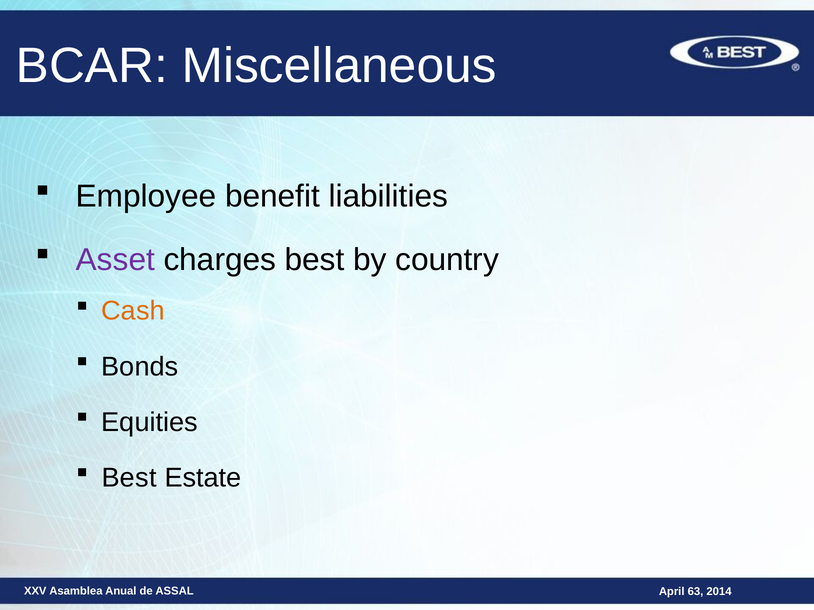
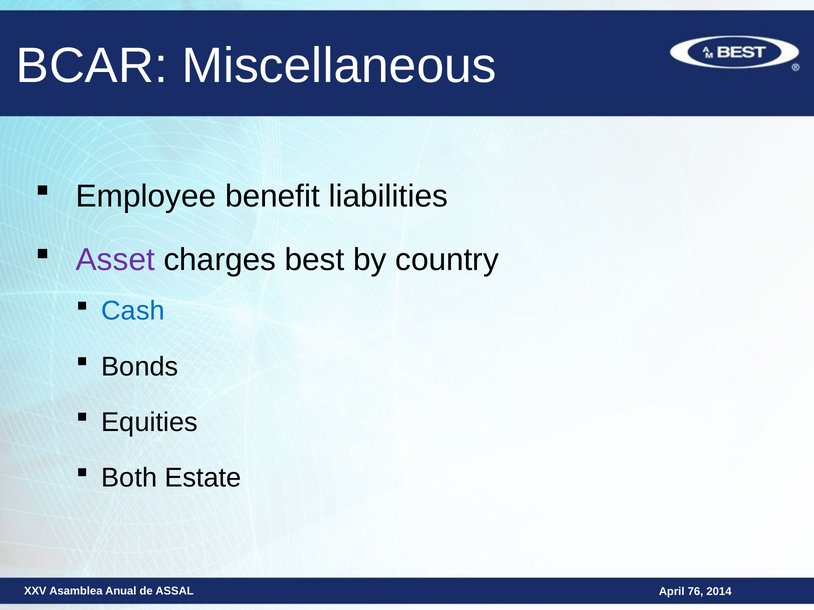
Cash colour: orange -> blue
Best at (129, 478): Best -> Both
63: 63 -> 76
